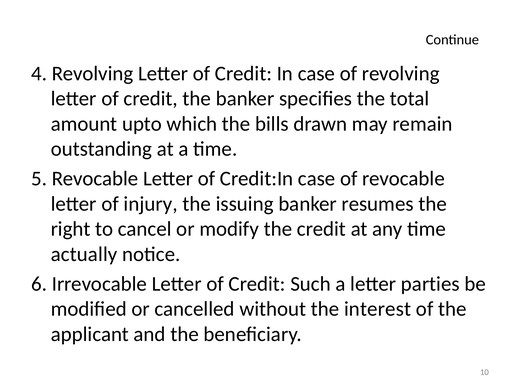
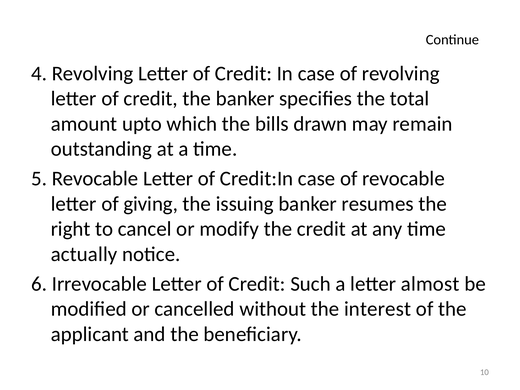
injury: injury -> giving
parties: parties -> almost
